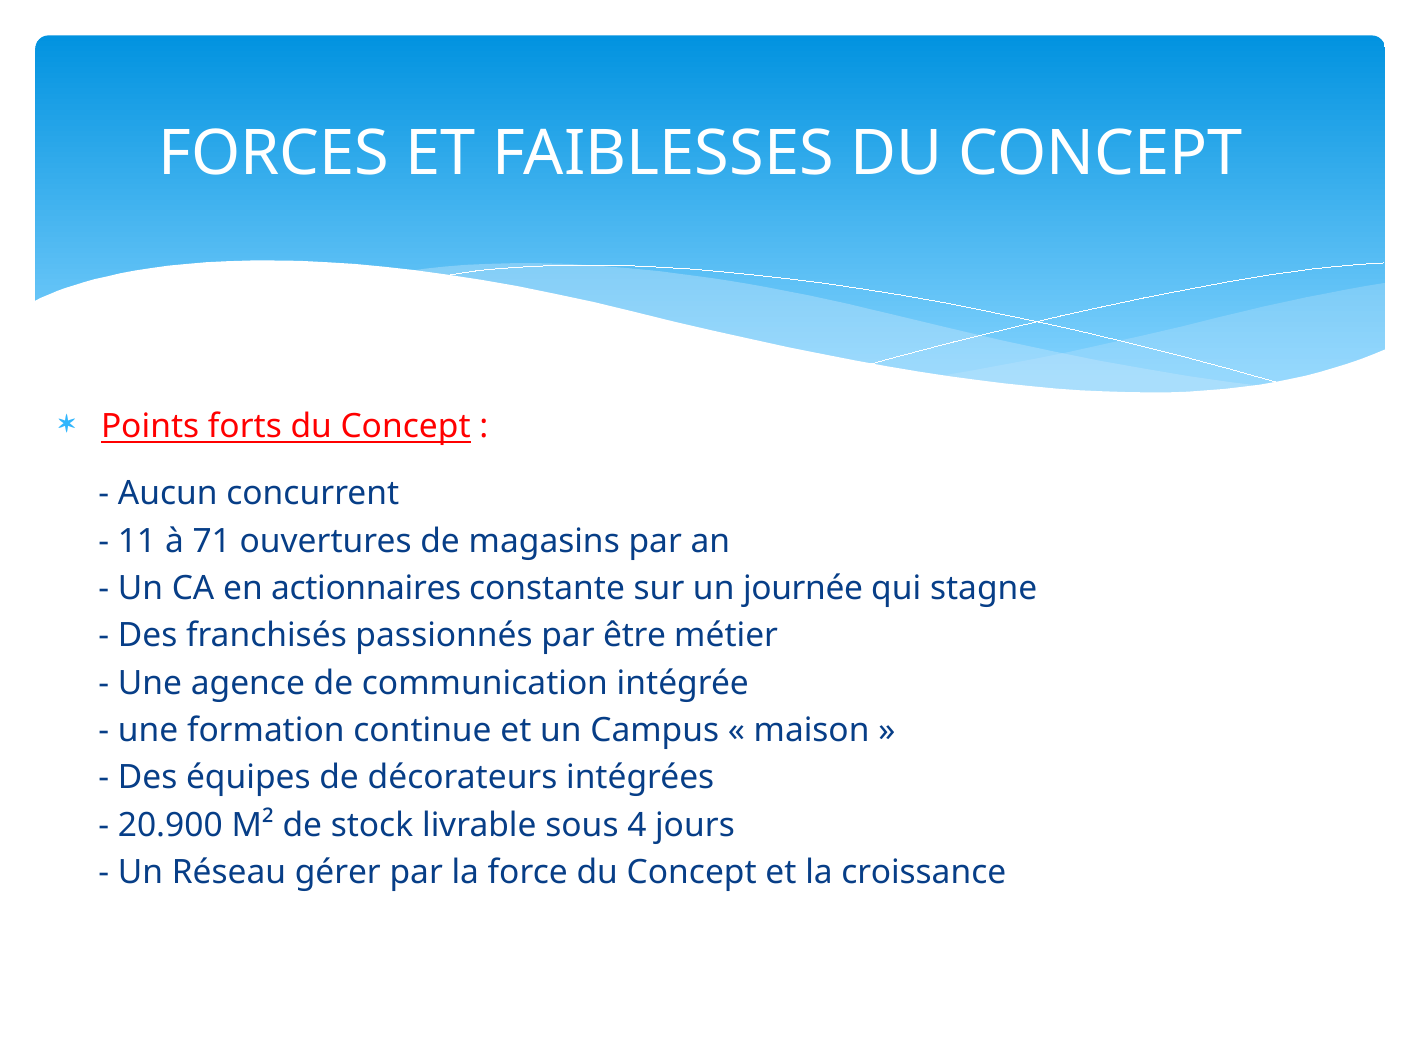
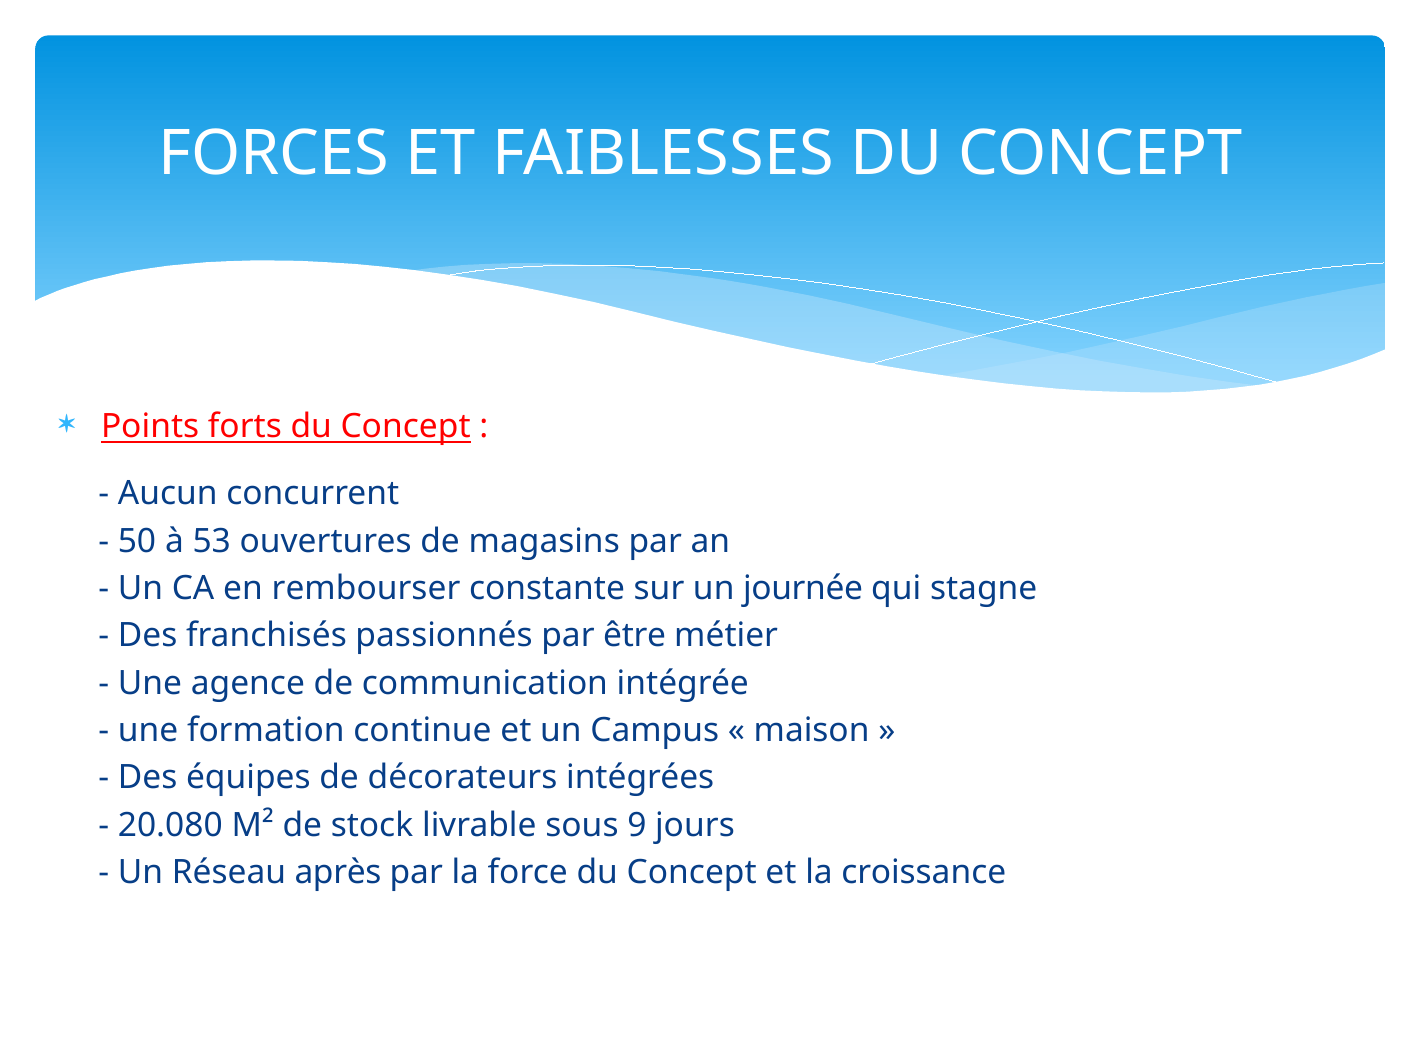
11: 11 -> 50
71: 71 -> 53
actionnaires: actionnaires -> rembourser
20.900: 20.900 -> 20.080
4: 4 -> 9
gérer: gérer -> après
